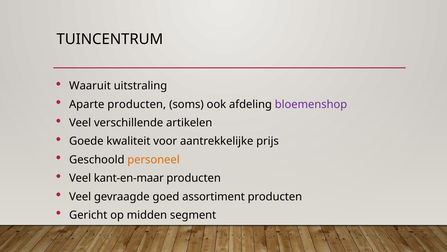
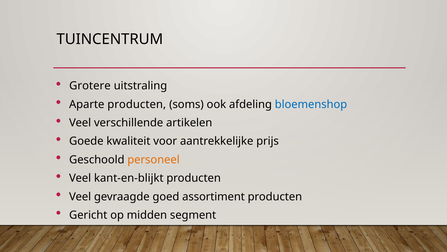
Waaruit: Waaruit -> Grotere
bloemenshop colour: purple -> blue
kant-en-maar: kant-en-maar -> kant-en-blijkt
